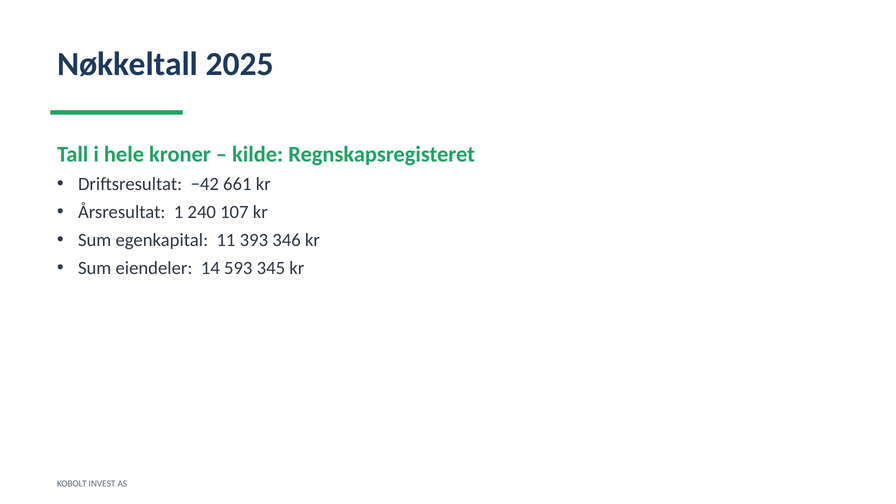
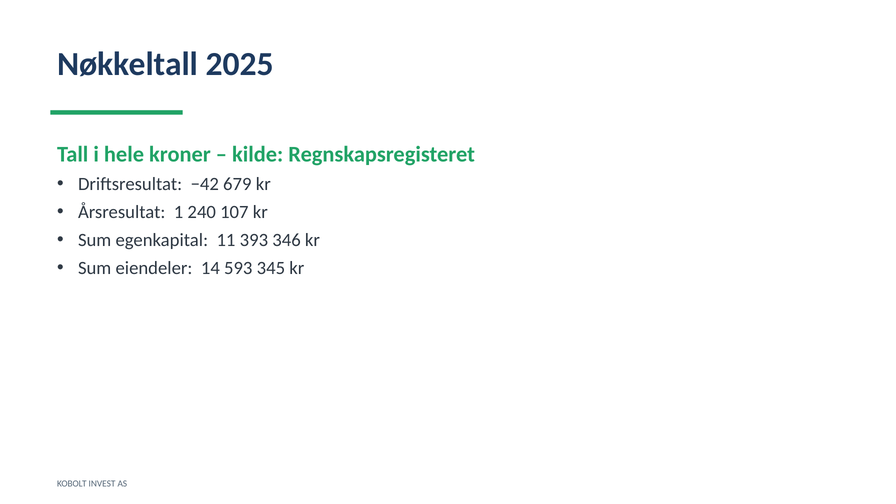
661: 661 -> 679
